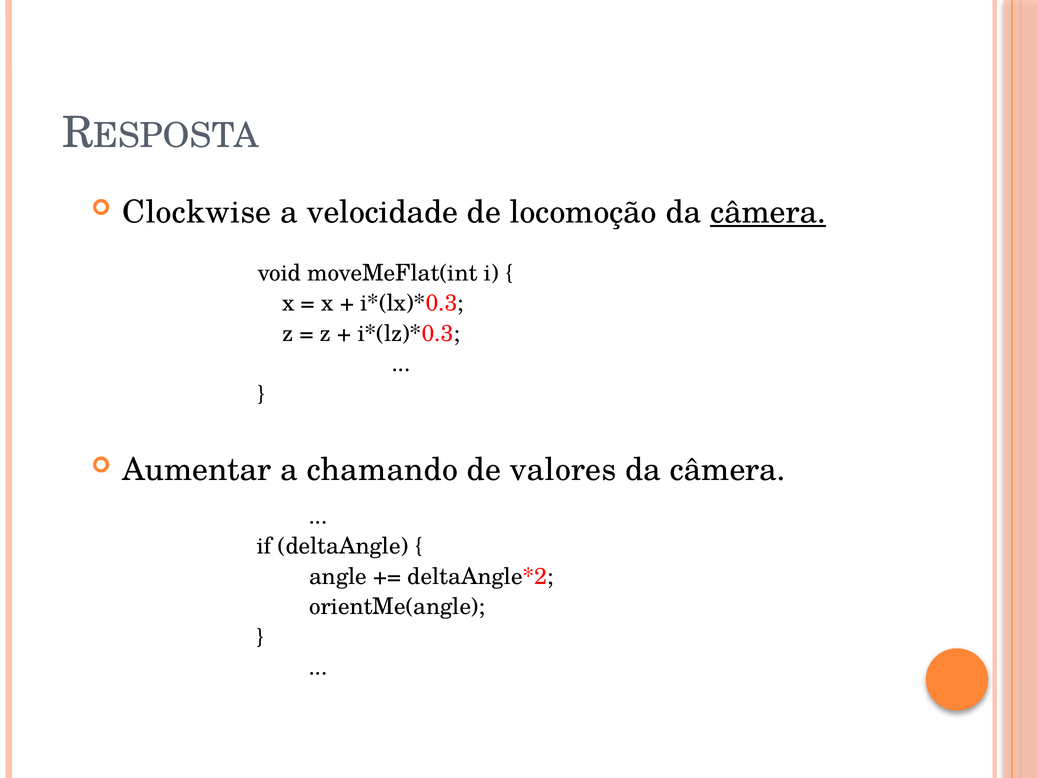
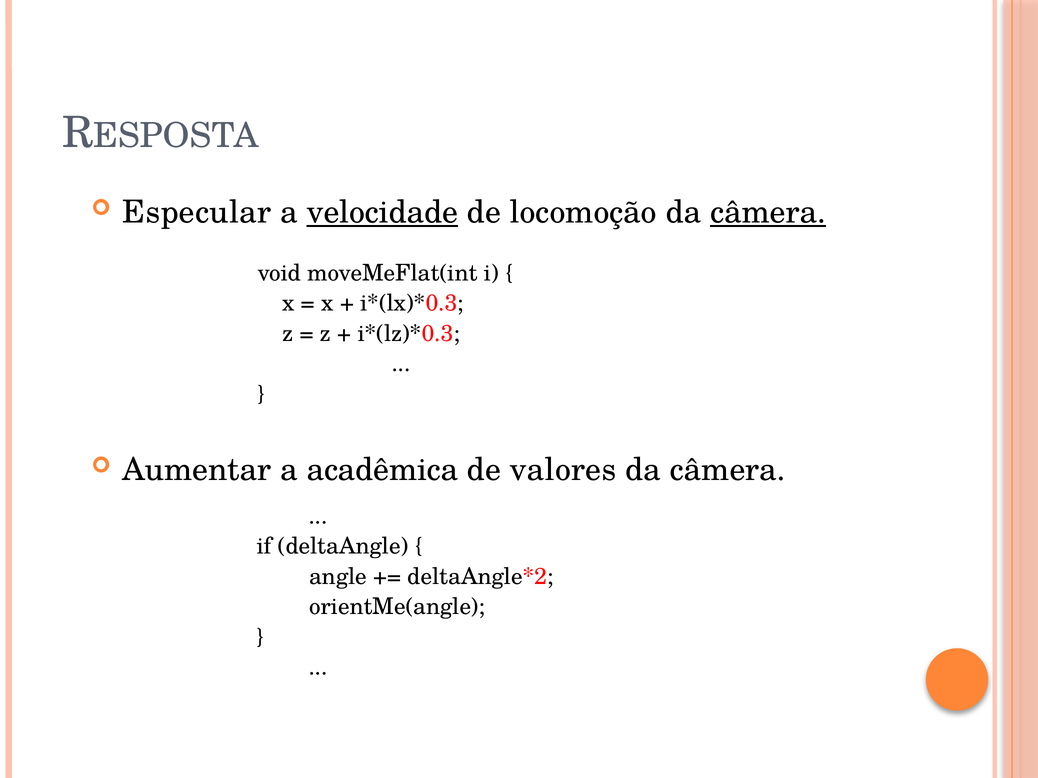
Clockwise: Clockwise -> Especular
velocidade underline: none -> present
chamando: chamando -> acadêmica
